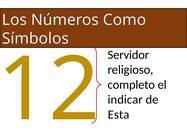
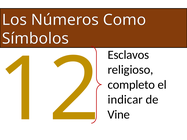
Servidor: Servidor -> Esclavos
Esta: Esta -> Vine
